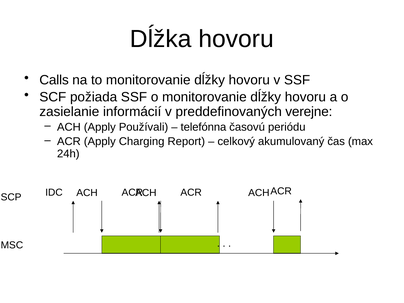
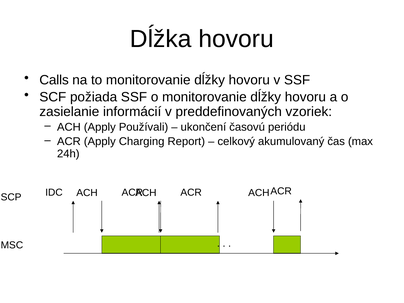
verejne: verejne -> vzoriek
telefónna: telefónna -> ukončení
